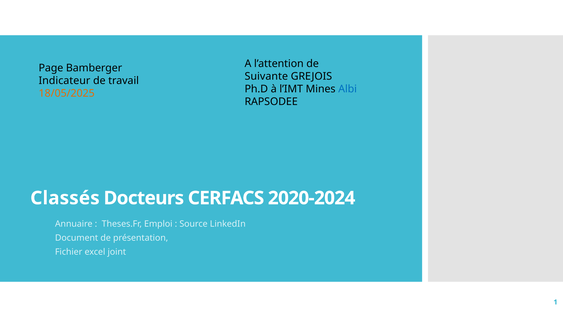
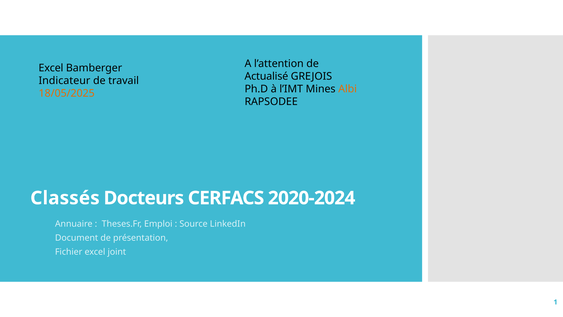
Page at (51, 68): Page -> Excel
Suivante: Suivante -> Actualisé
Albi colour: blue -> orange
